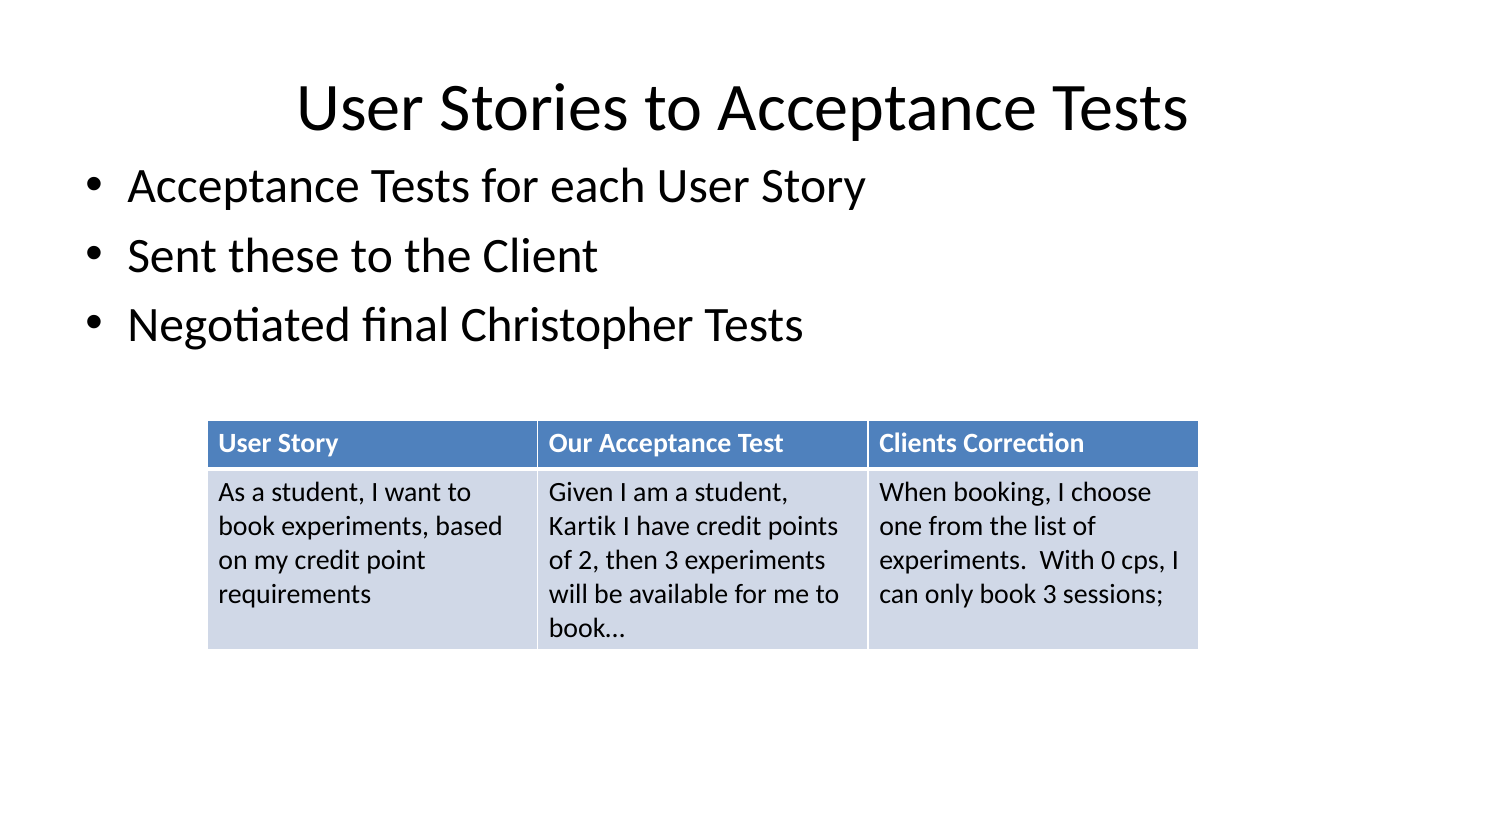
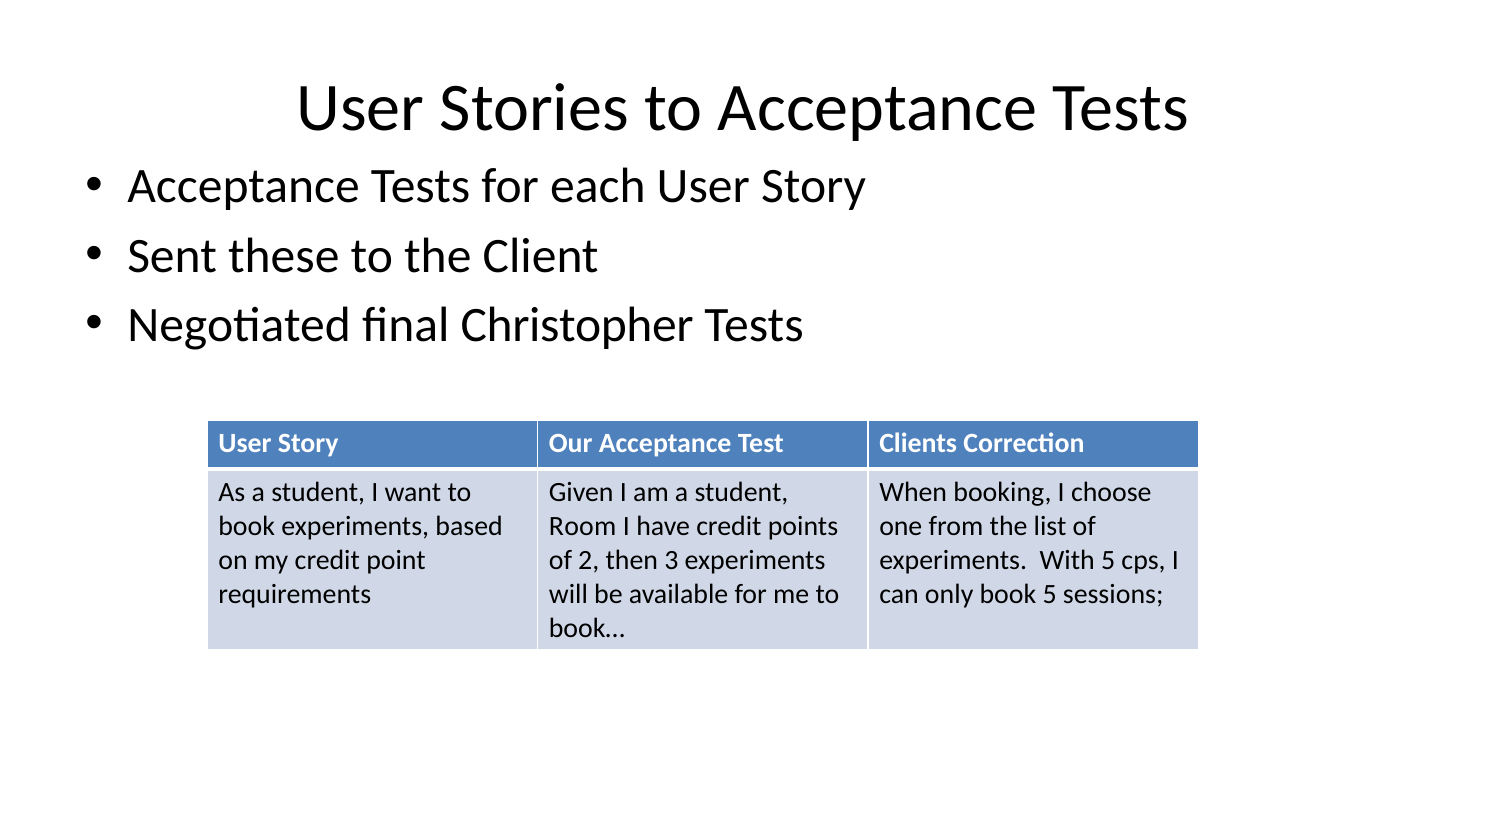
Kartik: Kartik -> Room
With 0: 0 -> 5
book 3: 3 -> 5
